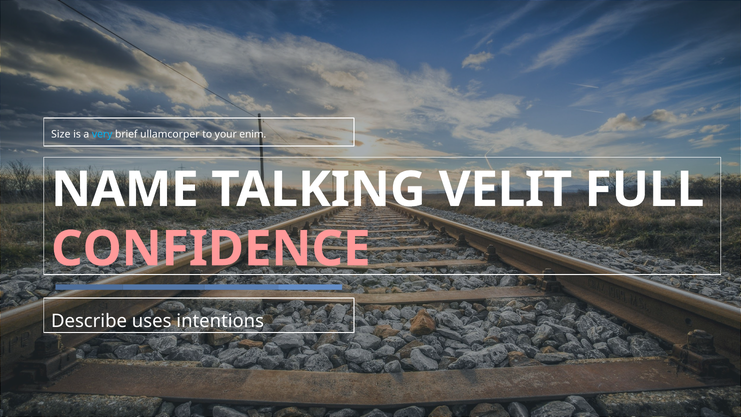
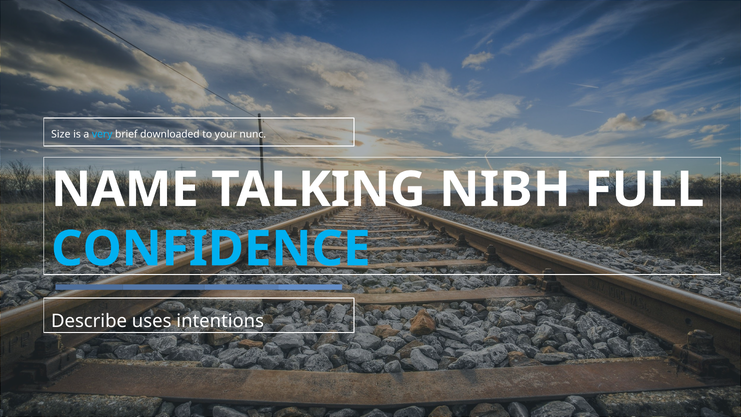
ullamcorper: ullamcorper -> downloaded
enim: enim -> nunc
VELIT: VELIT -> NIBH
CONFIDENCE colour: pink -> light blue
